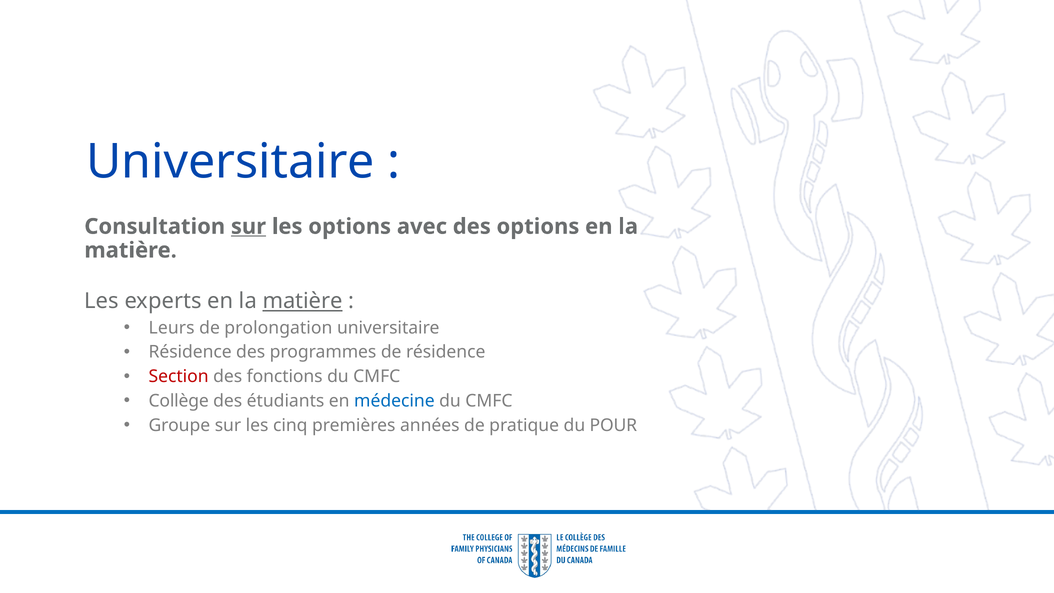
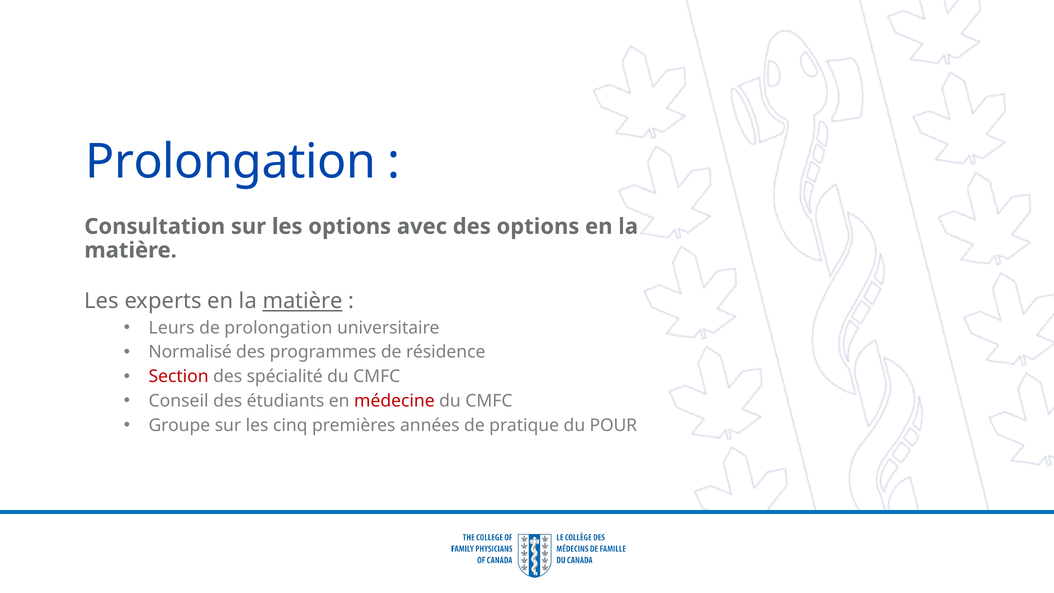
Universitaire at (230, 162): Universitaire -> Prolongation
sur at (248, 227) underline: present -> none
Résidence at (190, 352): Résidence -> Normalisé
fonctions: fonctions -> spécialité
Collège: Collège -> Conseil
médecine colour: blue -> red
